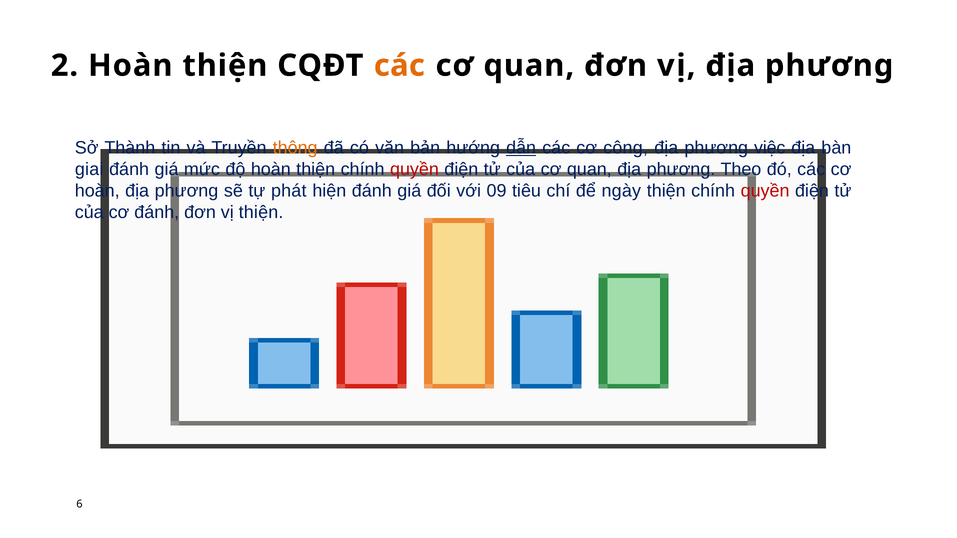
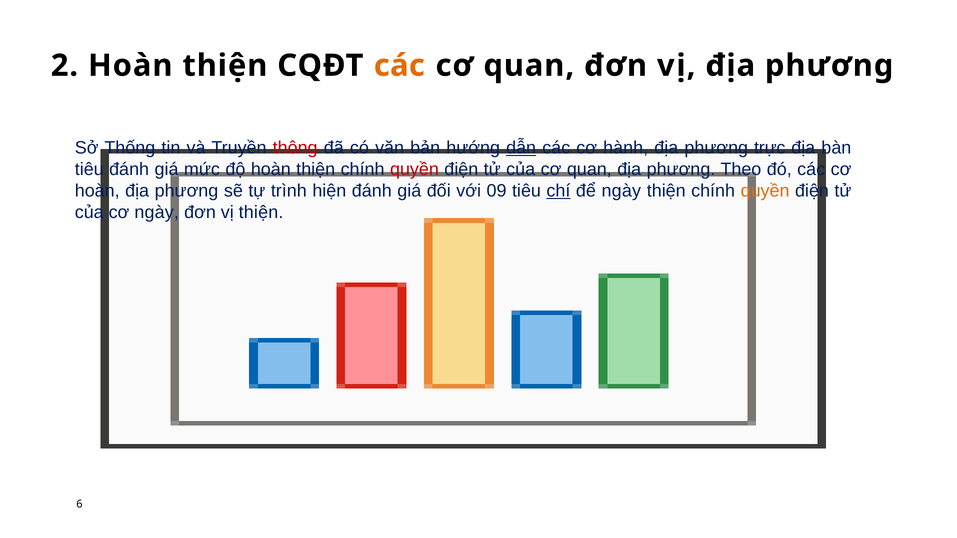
Thành: Thành -> Thống
thông colour: orange -> red
công: công -> hành
việc: việc -> trực
giai at (89, 169): giai -> tiêu
phát: phát -> trình
chí underline: none -> present
quyền at (765, 191) colour: red -> orange
cơ đánh: đánh -> ngày
